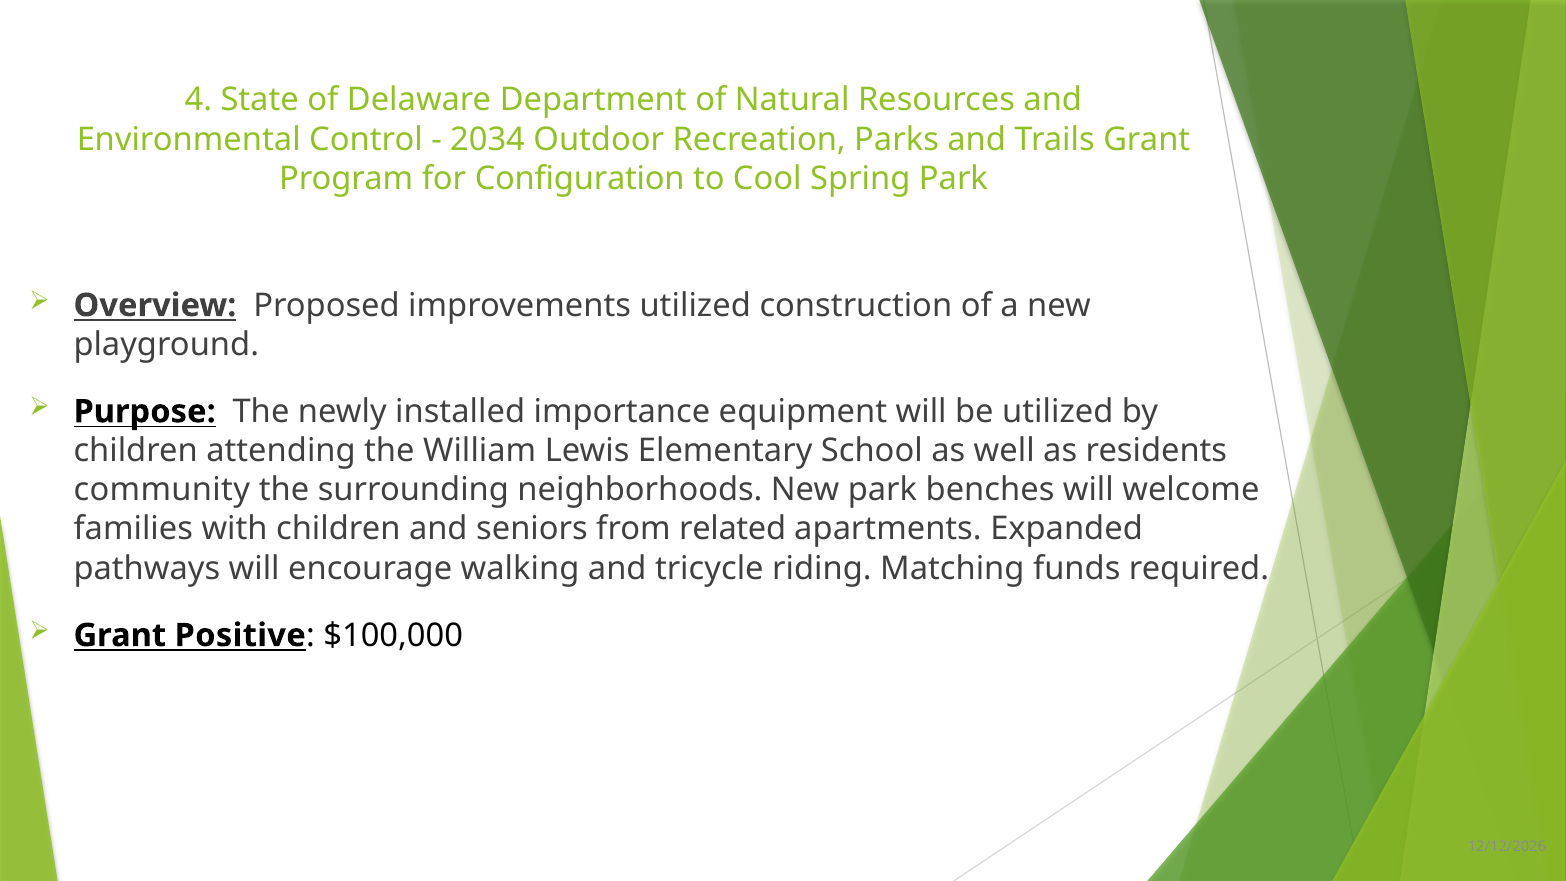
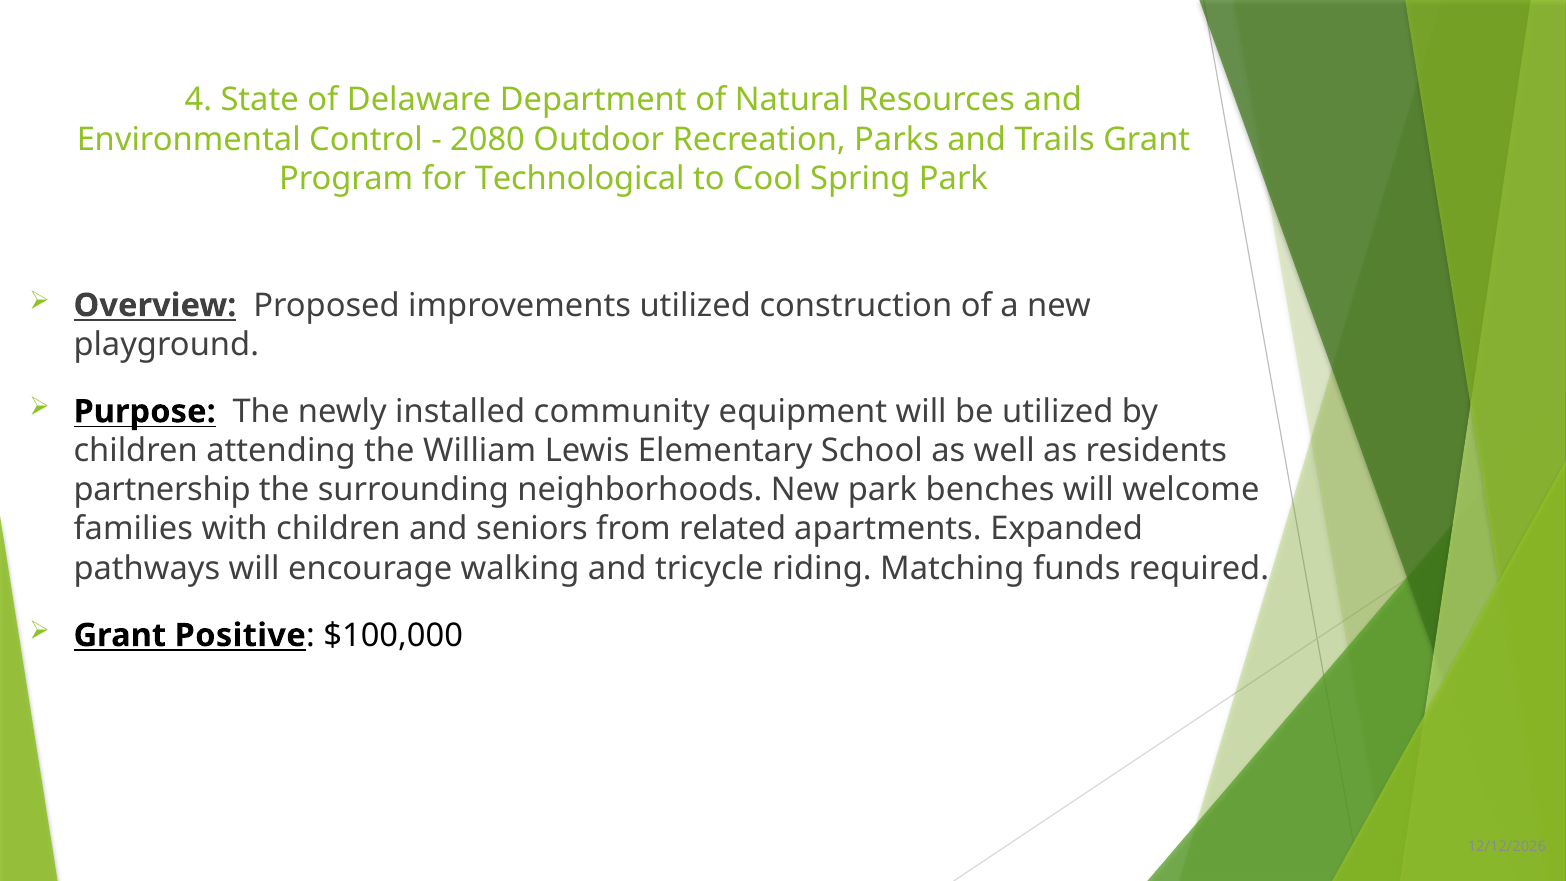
2034: 2034 -> 2080
Configuration: Configuration -> Technological
importance: importance -> community
community: community -> partnership
